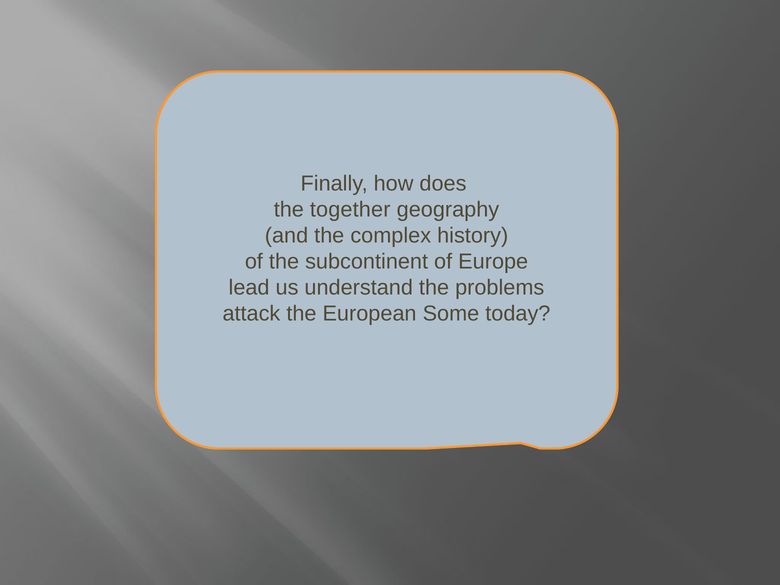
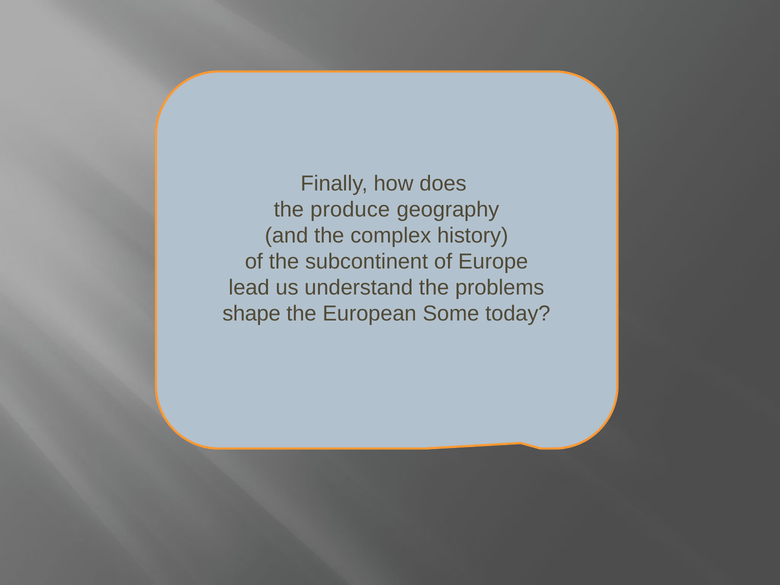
together: together -> produce
attack: attack -> shape
